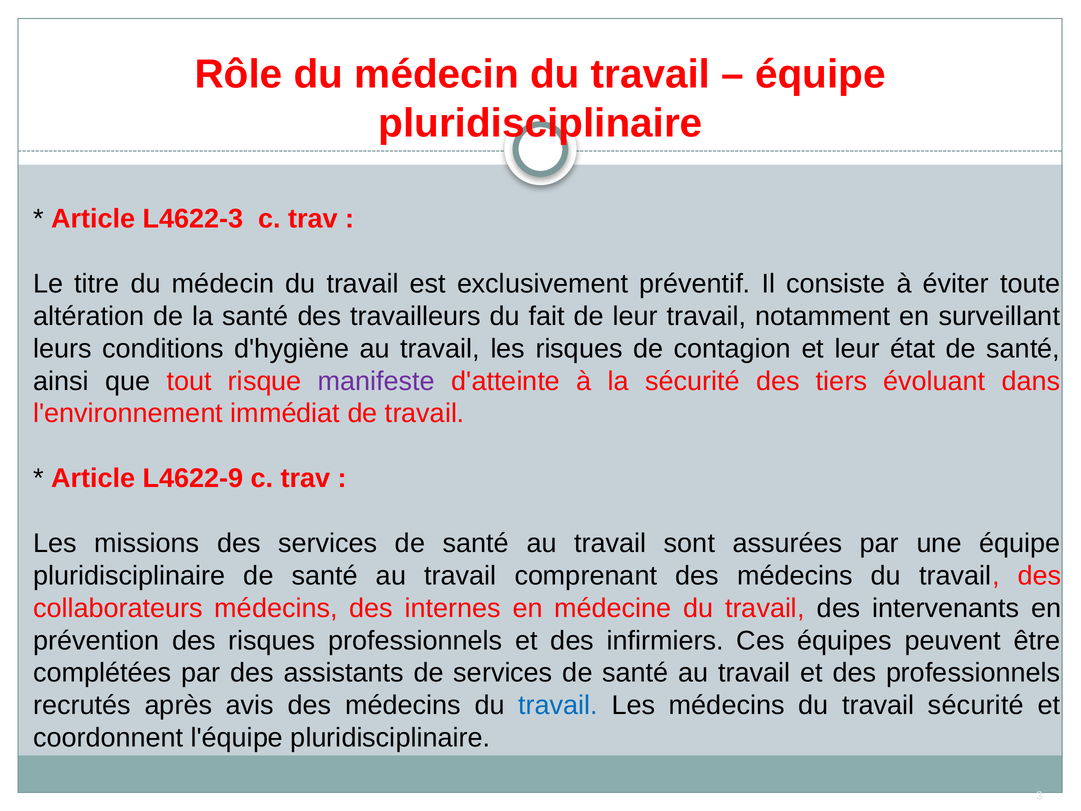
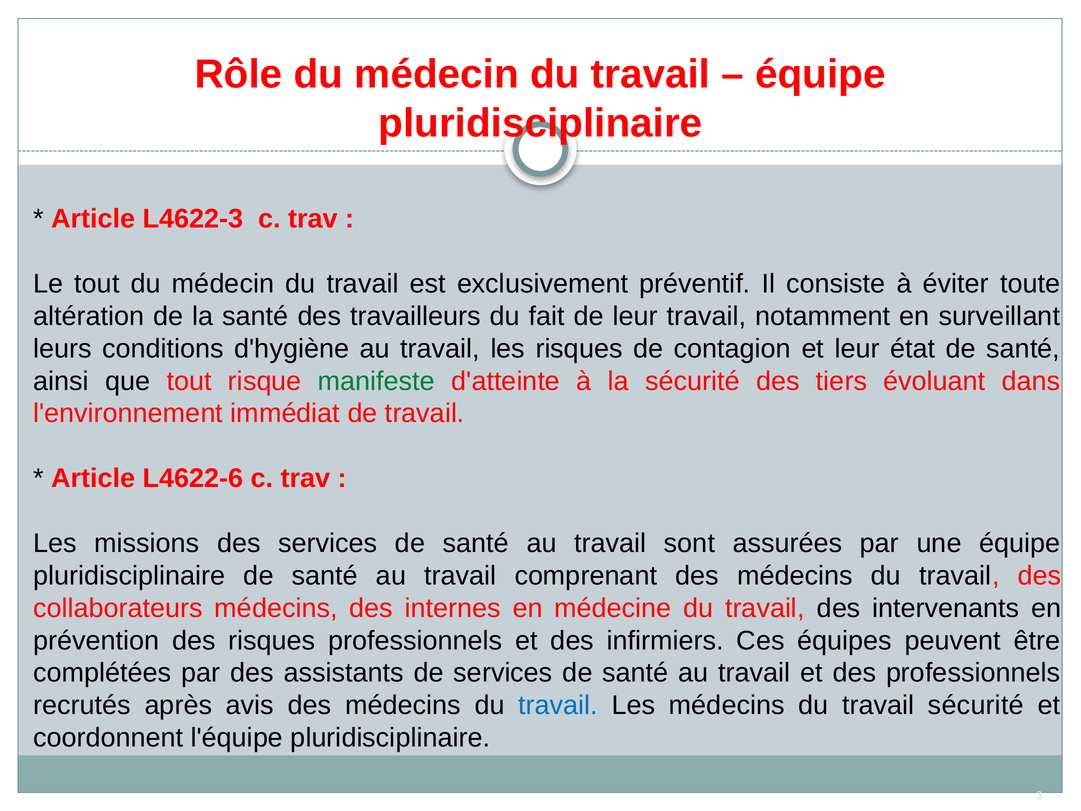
Le titre: titre -> tout
manifeste colour: purple -> green
L4622-9: L4622-9 -> L4622-6
